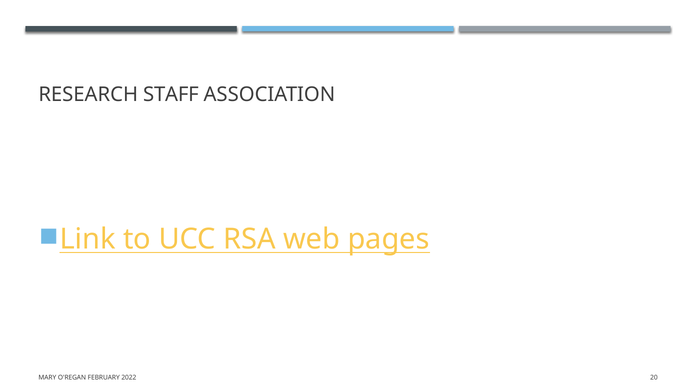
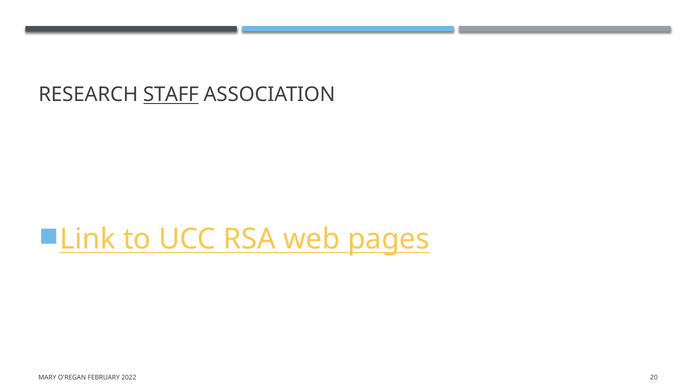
STAFF underline: none -> present
